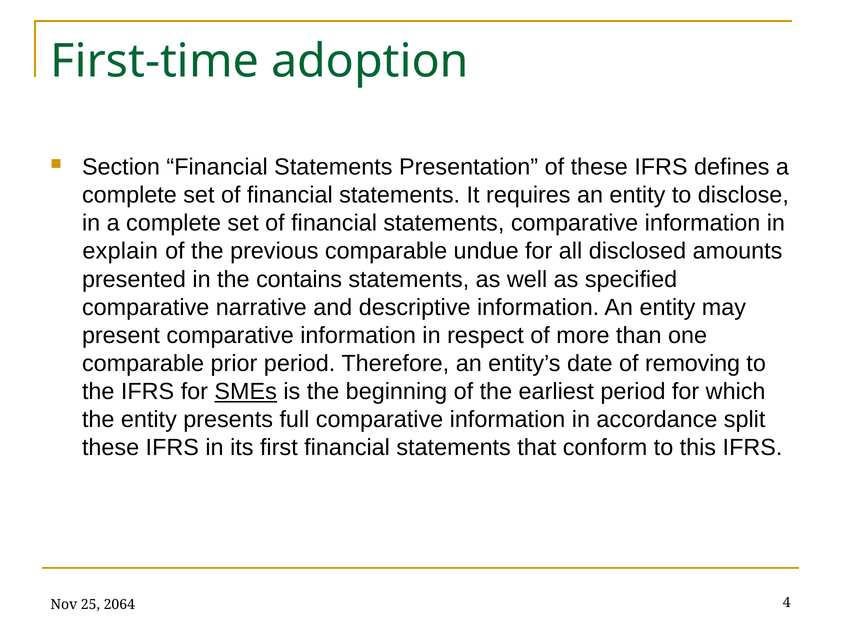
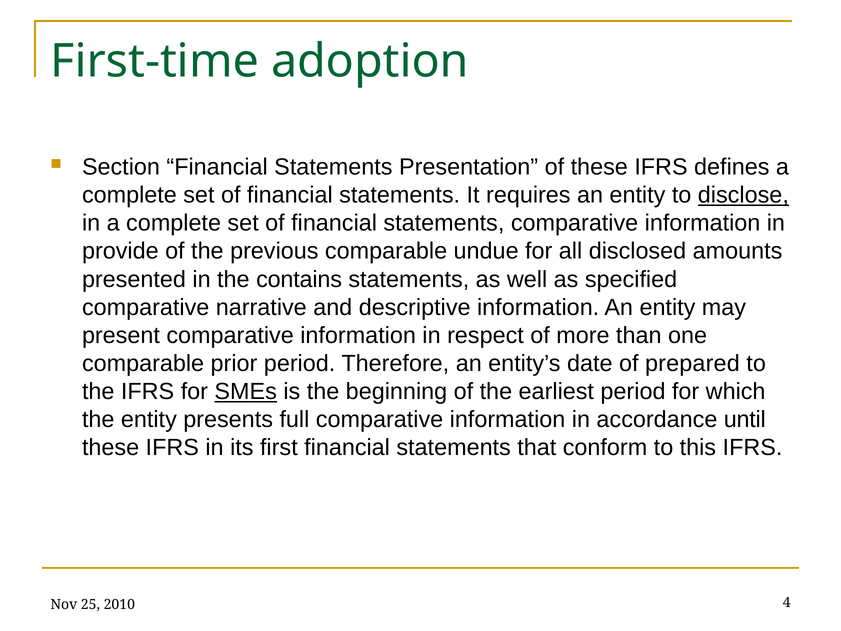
disclose underline: none -> present
explain: explain -> provide
removing: removing -> prepared
split: split -> until
2064: 2064 -> 2010
